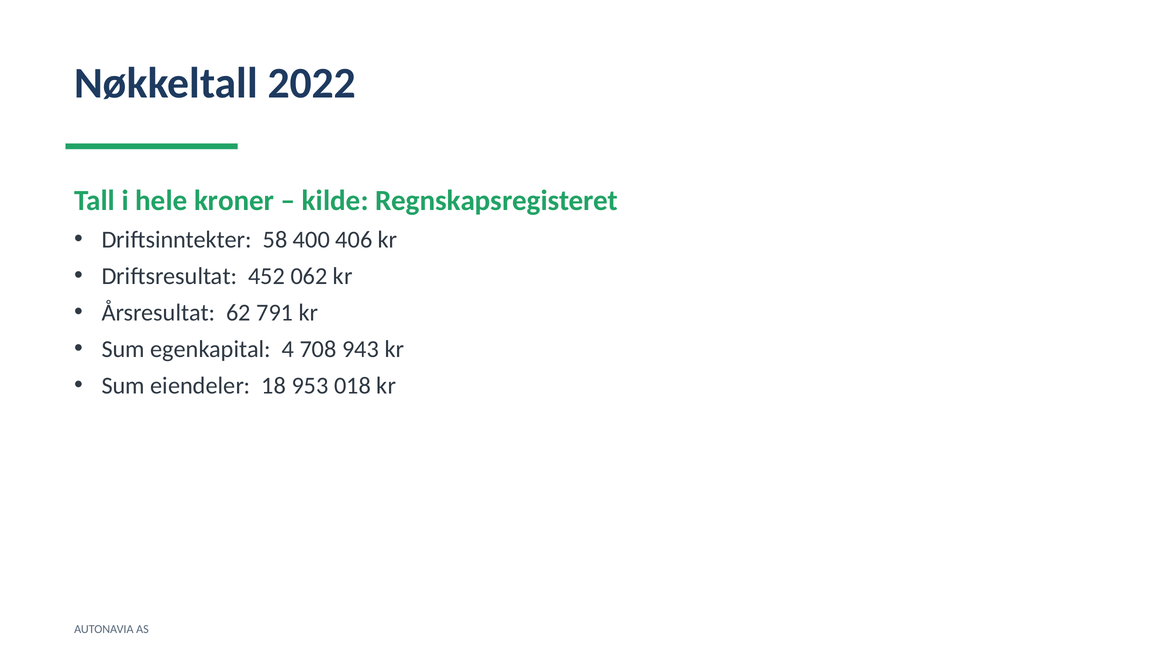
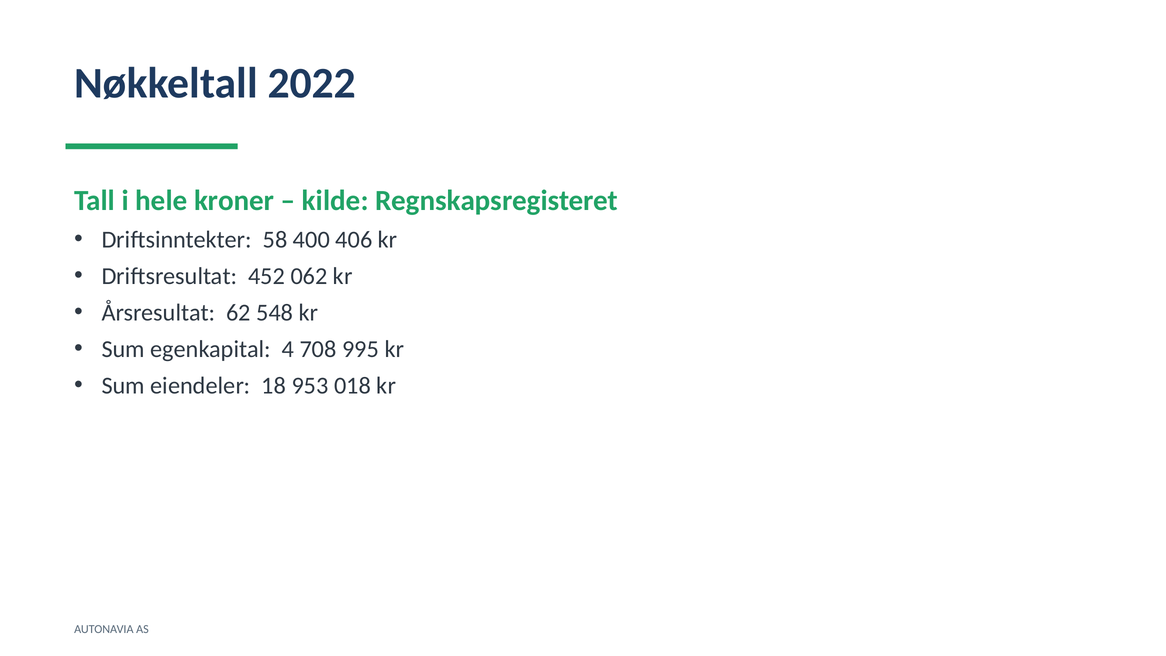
791: 791 -> 548
943: 943 -> 995
